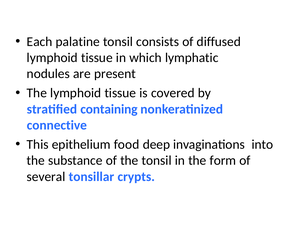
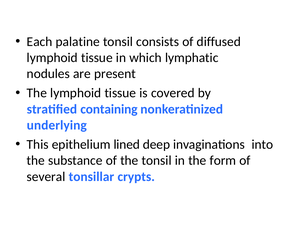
connective: connective -> underlying
food: food -> lined
